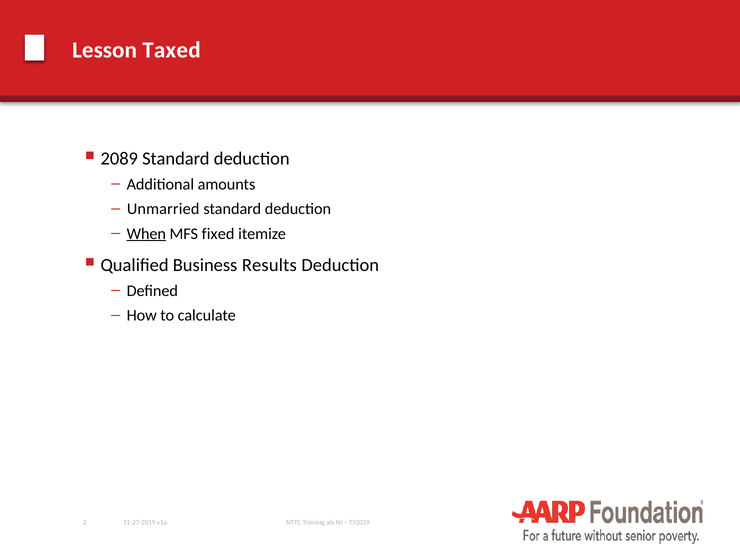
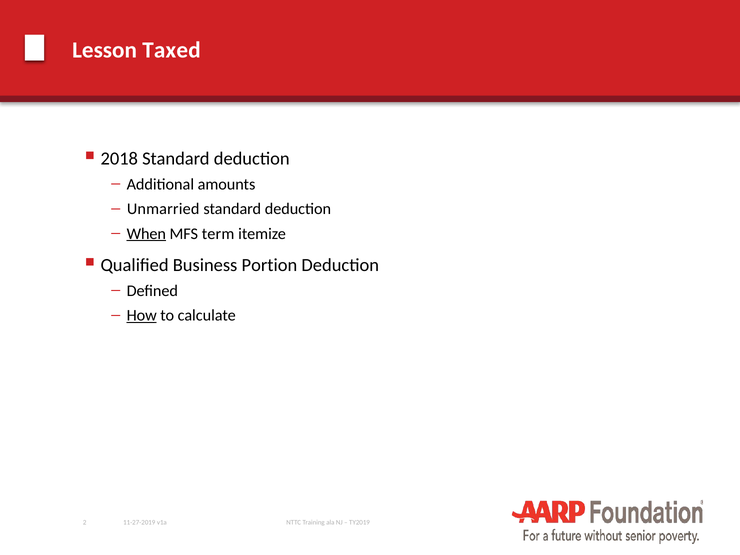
2089: 2089 -> 2018
fixed: fixed -> term
Results: Results -> Portion
How underline: none -> present
